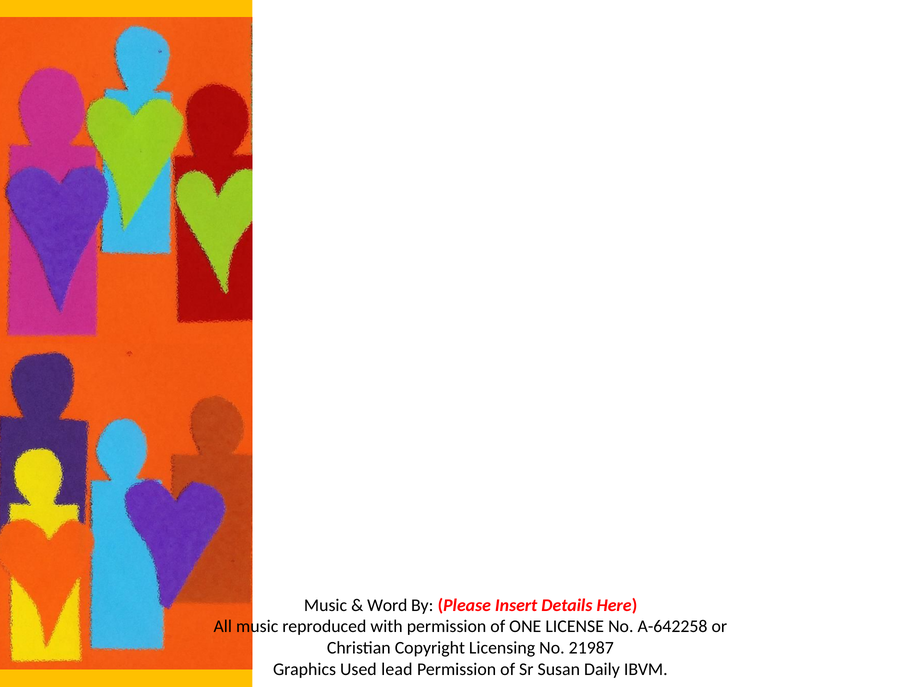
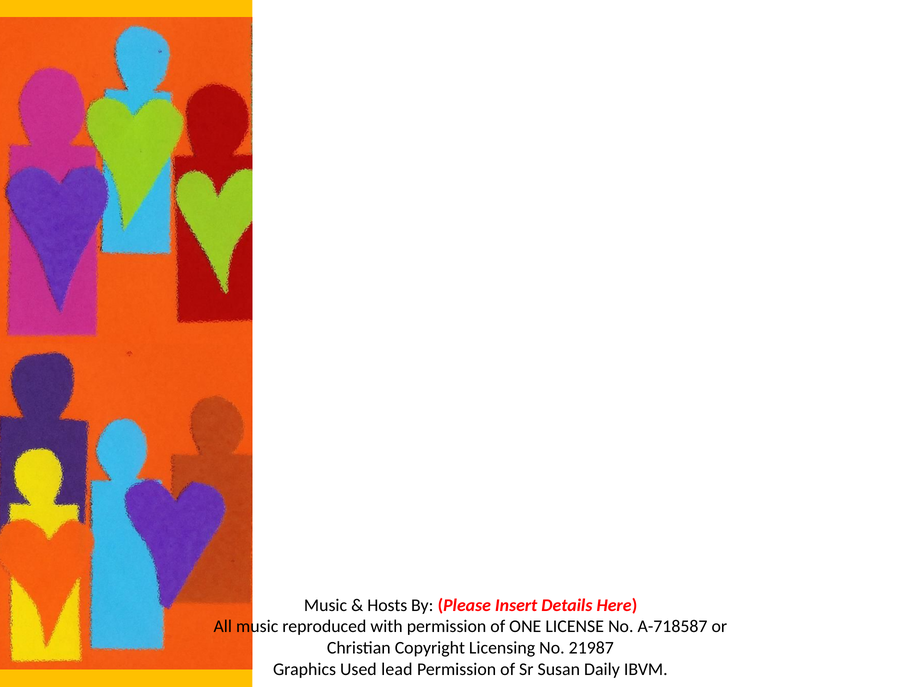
Word: Word -> Hosts
A-642258: A-642258 -> A-718587
